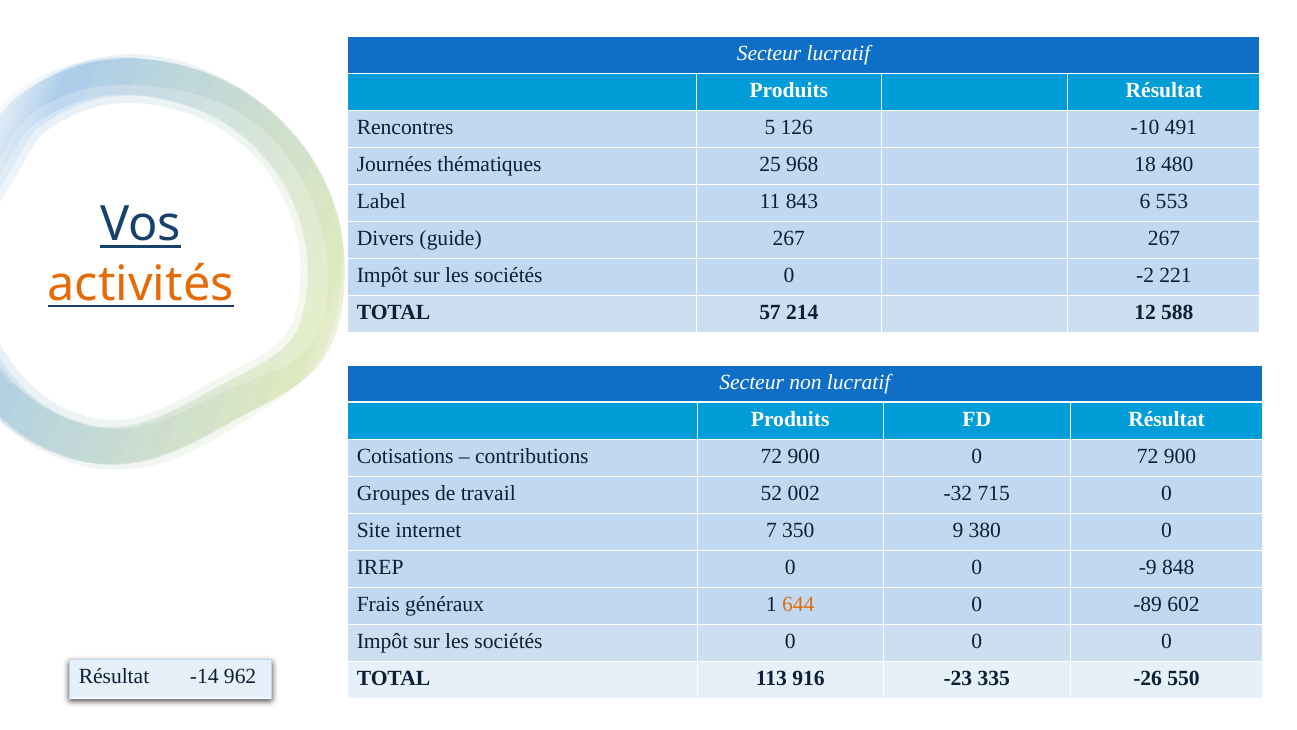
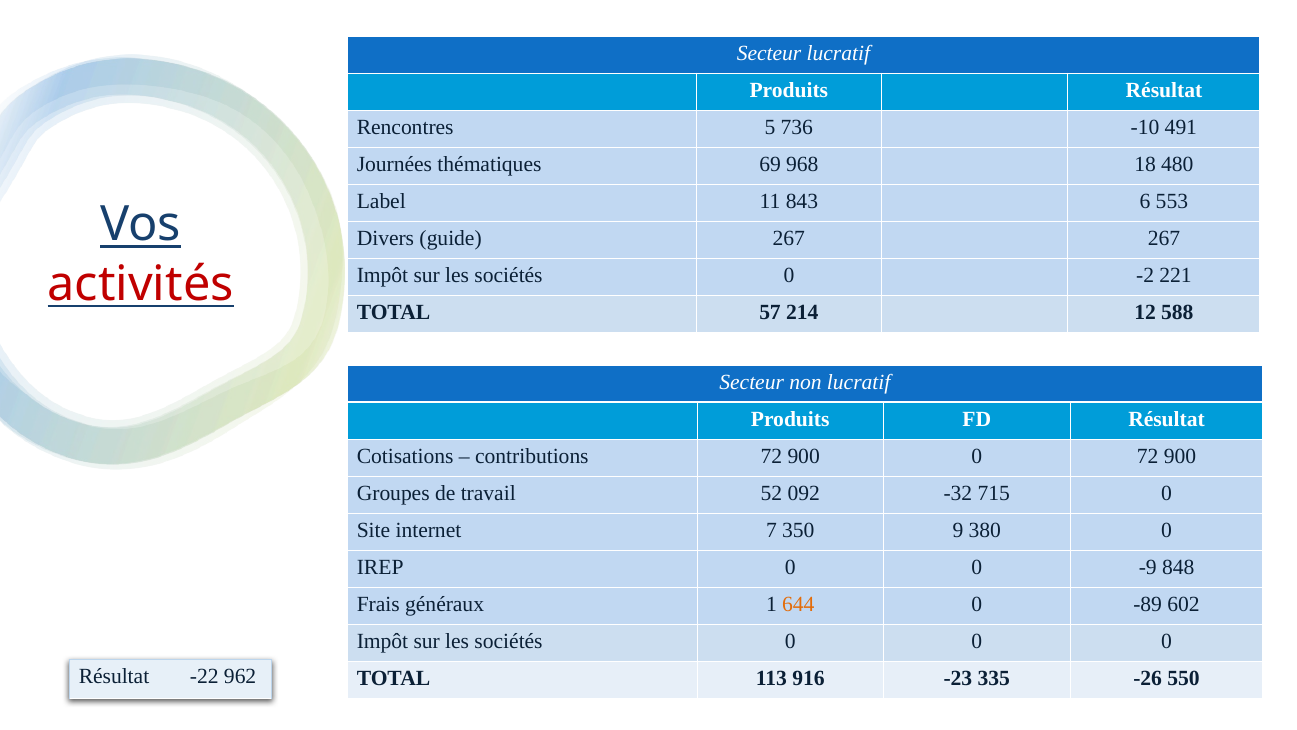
126: 126 -> 736
25: 25 -> 69
activités colour: orange -> red
002: 002 -> 092
-14: -14 -> -22
